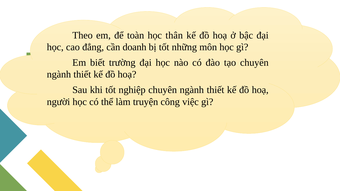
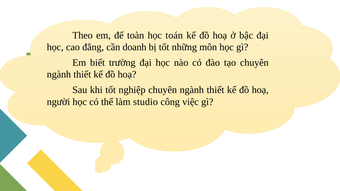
thân: thân -> toán
truyện: truyện -> studio
